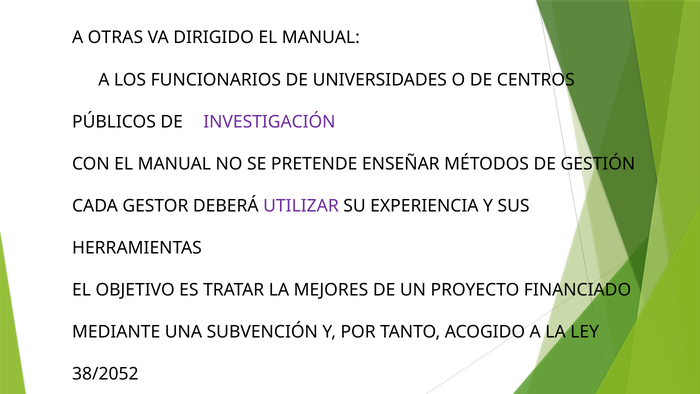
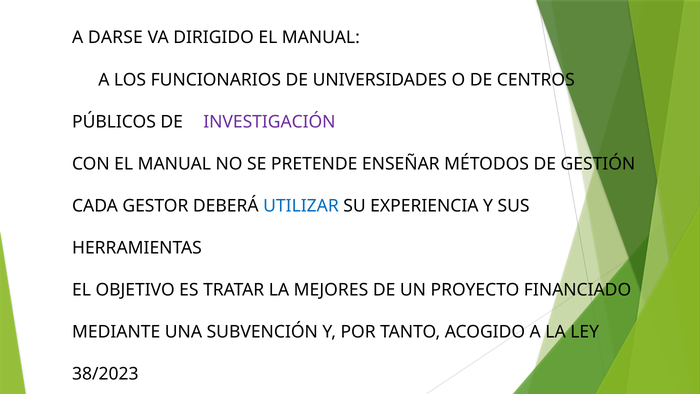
OTRAS: OTRAS -> DARSE
UTILIZAR colour: purple -> blue
38/2052: 38/2052 -> 38/2023
